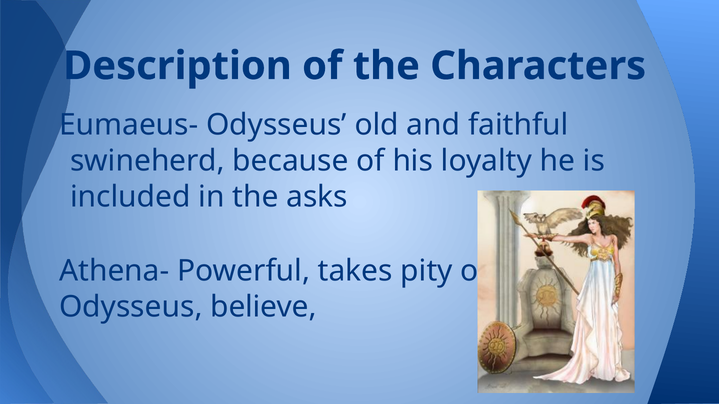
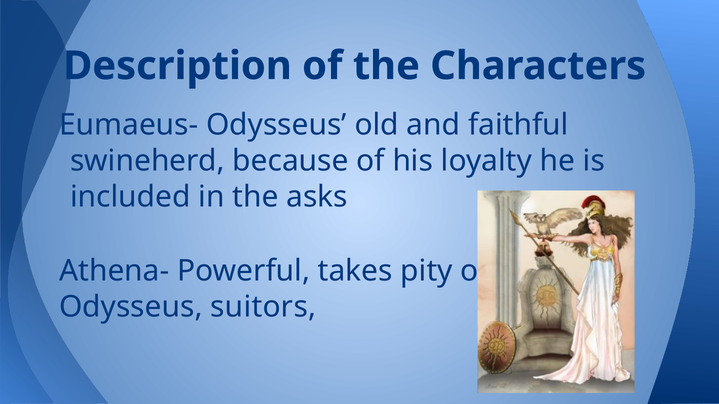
believe: believe -> suitors
